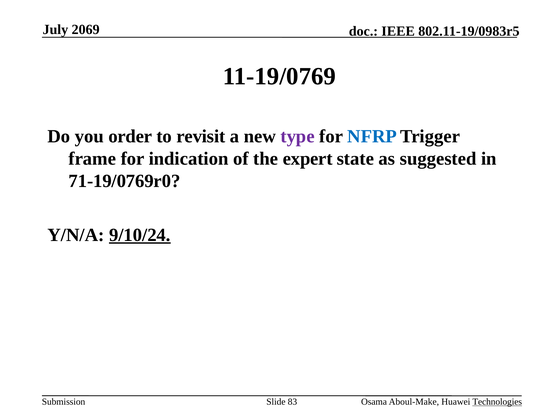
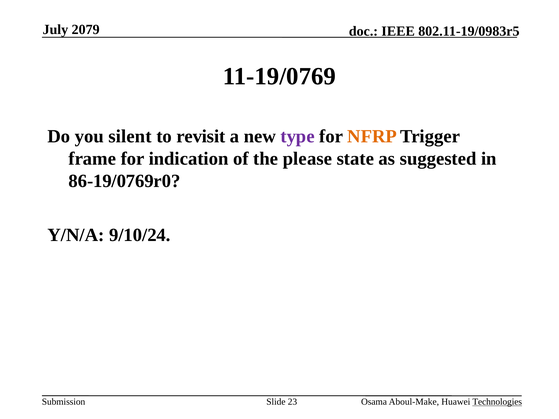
2069: 2069 -> 2079
order: order -> silent
NFRP colour: blue -> orange
expert: expert -> please
71-19/0769r0: 71-19/0769r0 -> 86-19/0769r0
9/10/24 underline: present -> none
83: 83 -> 23
